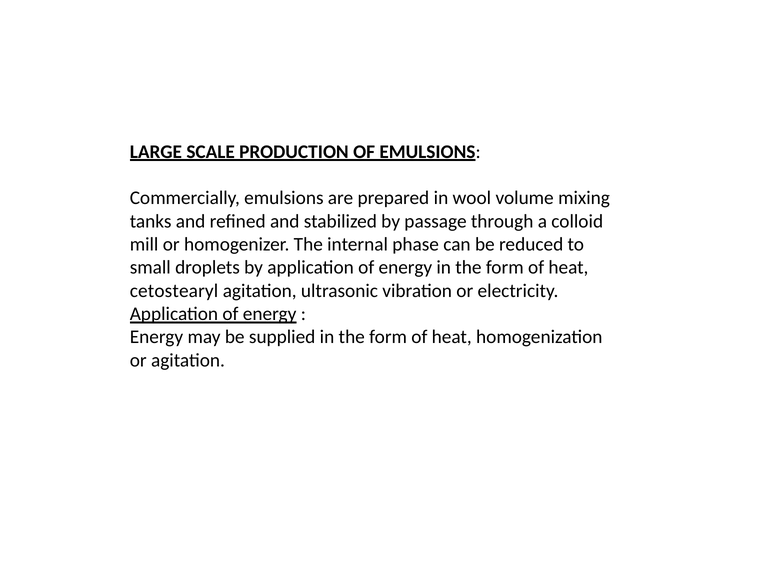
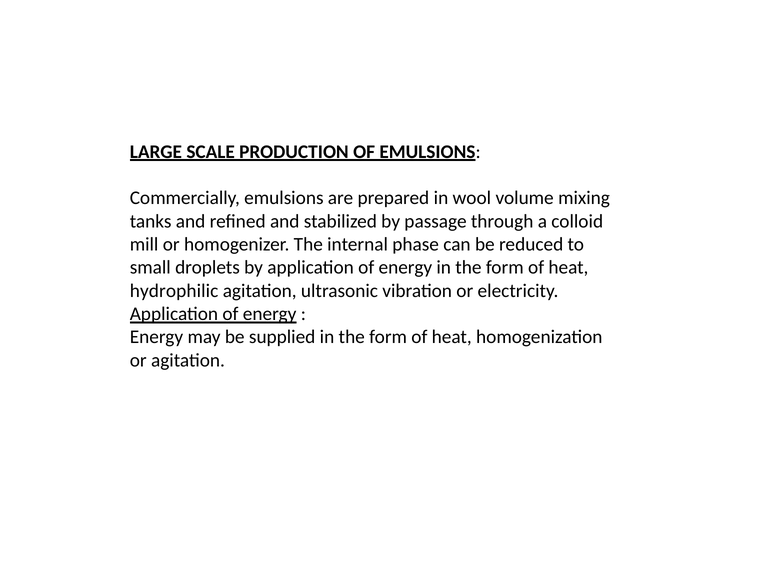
cetostearyl: cetostearyl -> hydrophilic
